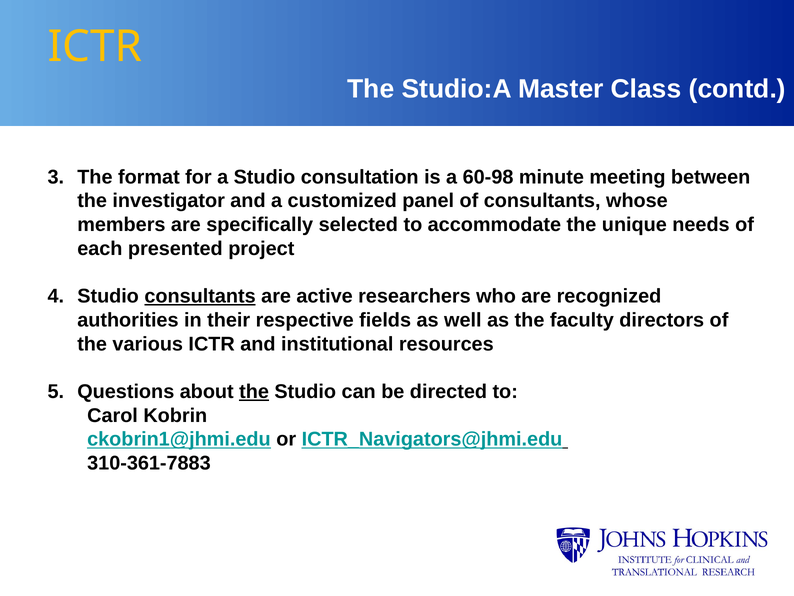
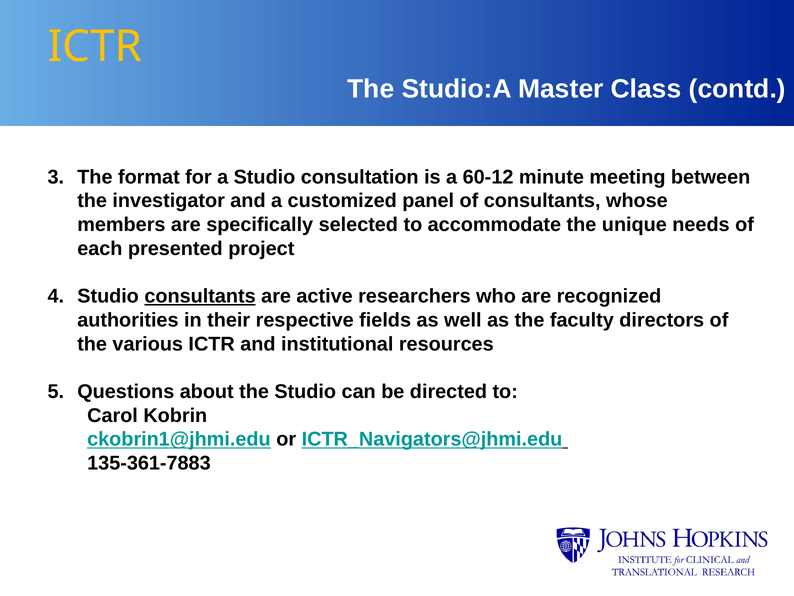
60-98: 60-98 -> 60-12
the at (254, 391) underline: present -> none
310-361-7883: 310-361-7883 -> 135-361-7883
